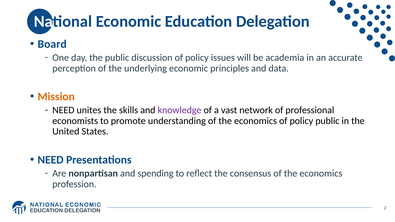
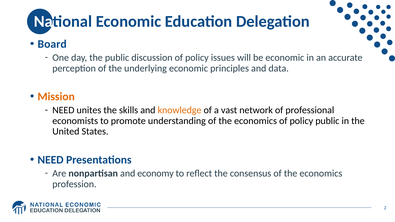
be academia: academia -> economic
knowledge colour: purple -> orange
spending: spending -> economy
